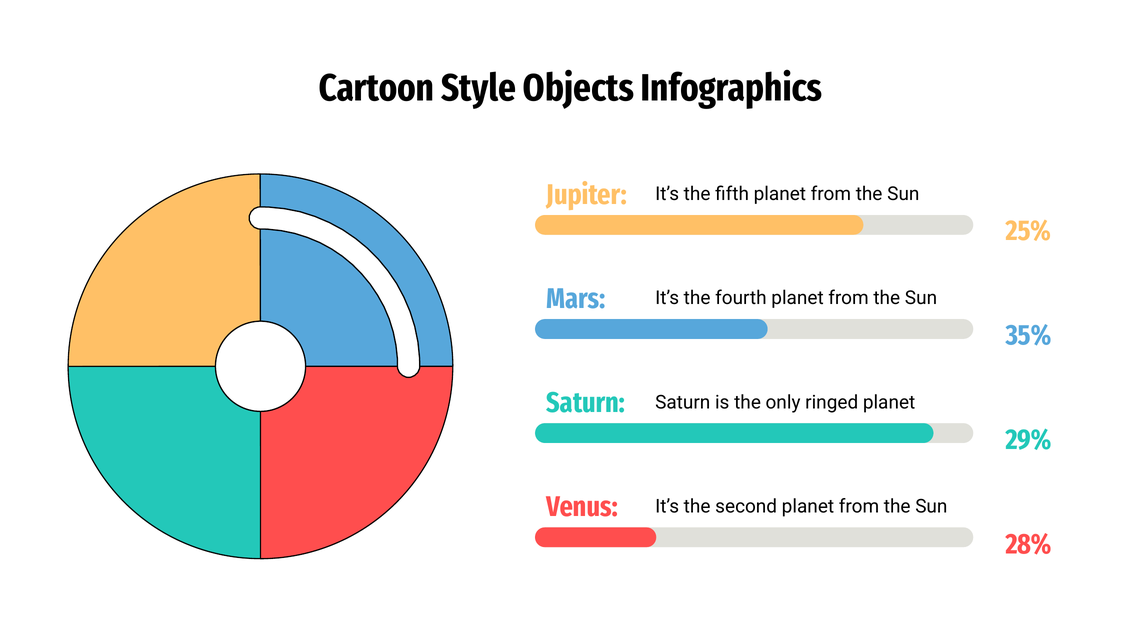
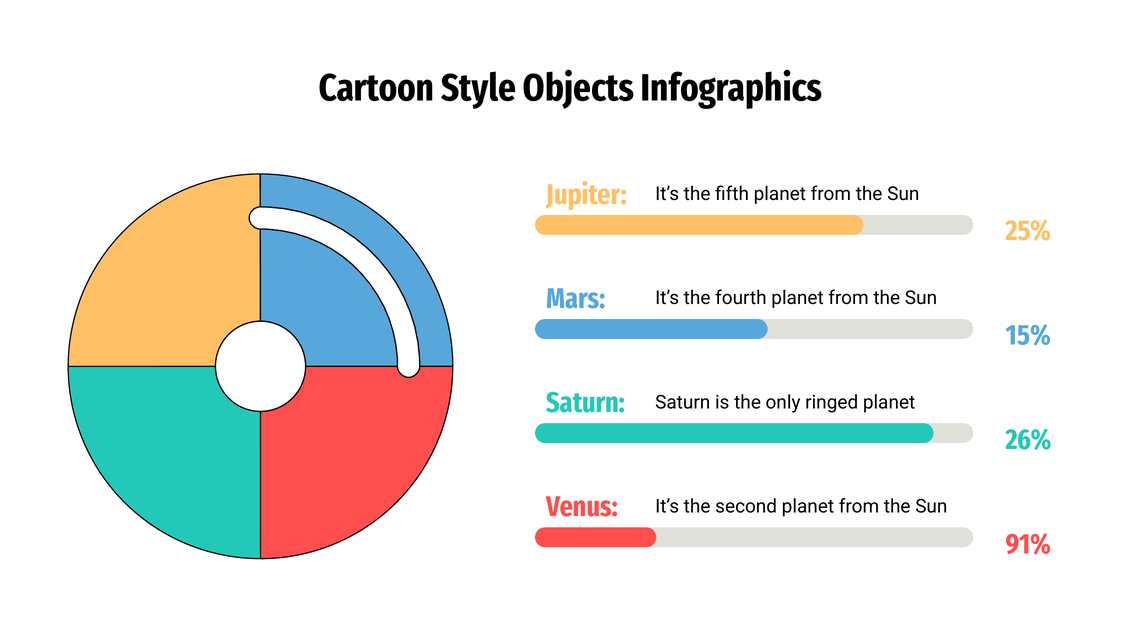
35%: 35% -> 15%
29%: 29% -> 26%
28%: 28% -> 91%
